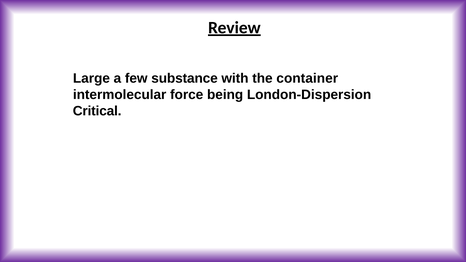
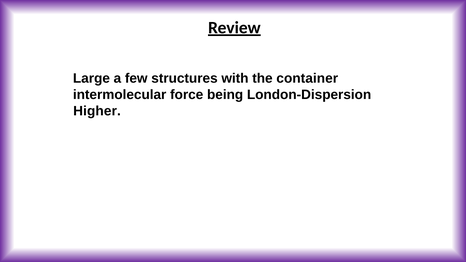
substance: substance -> structures
Critical: Critical -> Higher
